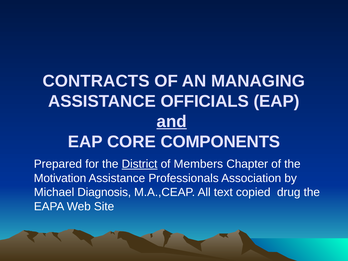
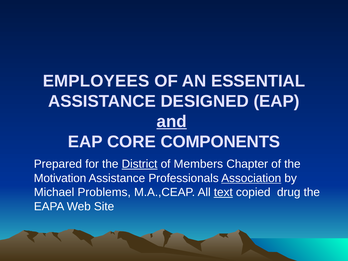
CONTRACTS: CONTRACTS -> EMPLOYEES
MANAGING: MANAGING -> ESSENTIAL
OFFICIALS: OFFICIALS -> DESIGNED
Association underline: none -> present
Diagnosis: Diagnosis -> Problems
text underline: none -> present
